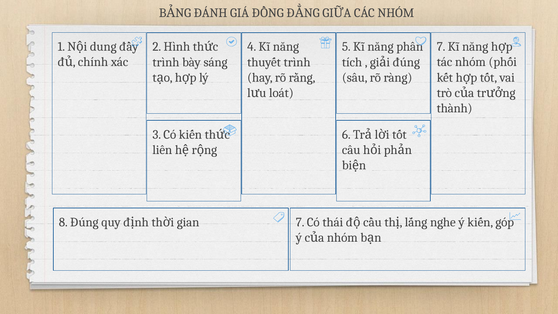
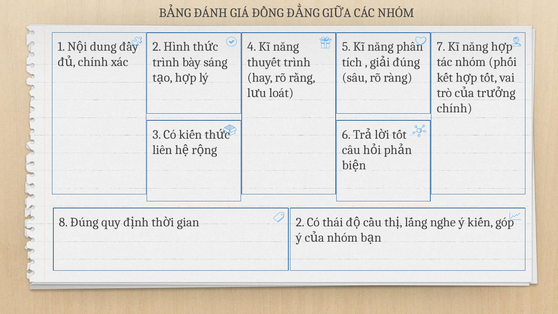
thành at (455, 108): thành -> chính
7 at (300, 222): 7 -> 2
